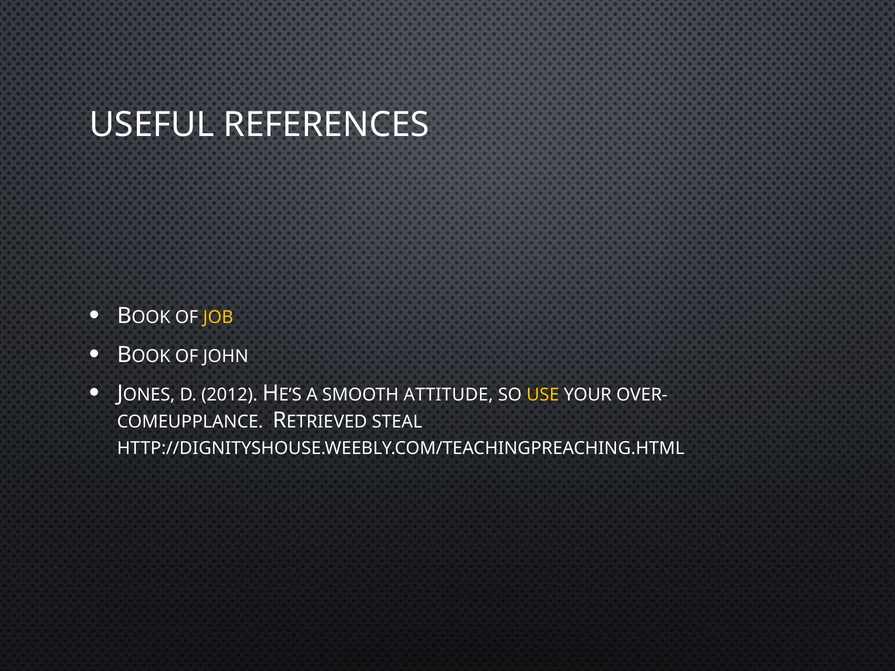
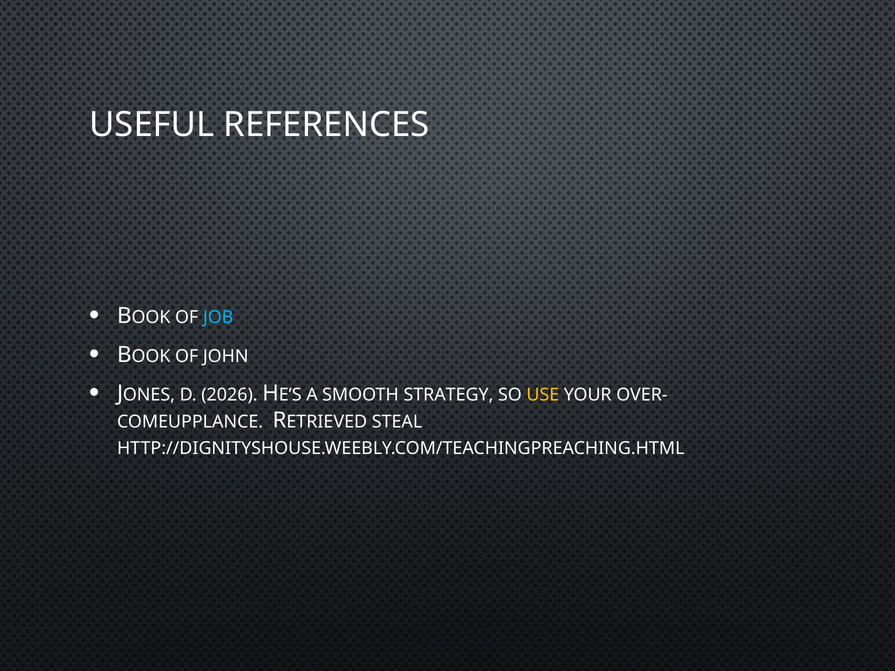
JOB colour: yellow -> light blue
2012: 2012 -> 2026
ATTITUDE: ATTITUDE -> STRATEGY
